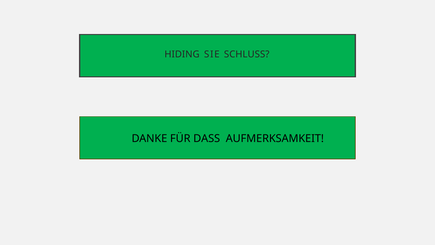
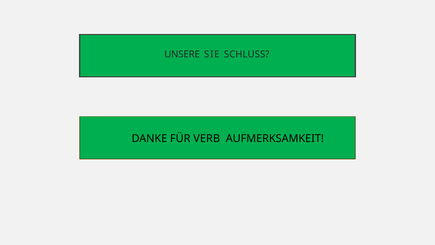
HIDING: HIDING -> UNSERE
DASS: DASS -> VERB
